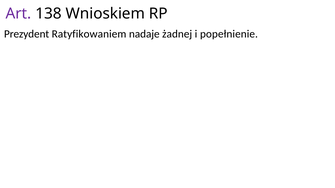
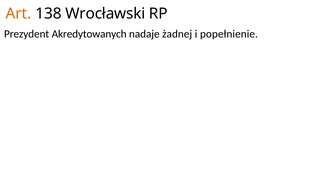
Art colour: purple -> orange
Wnioskiem: Wnioskiem -> Wrocławski
Ratyfikowaniem: Ratyfikowaniem -> Akredytowanych
